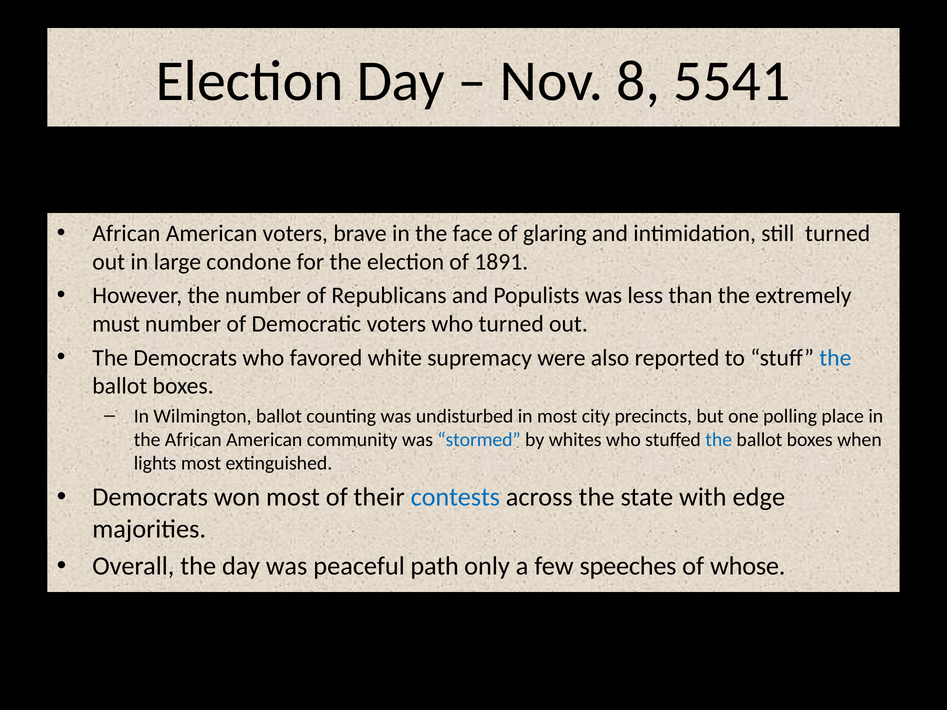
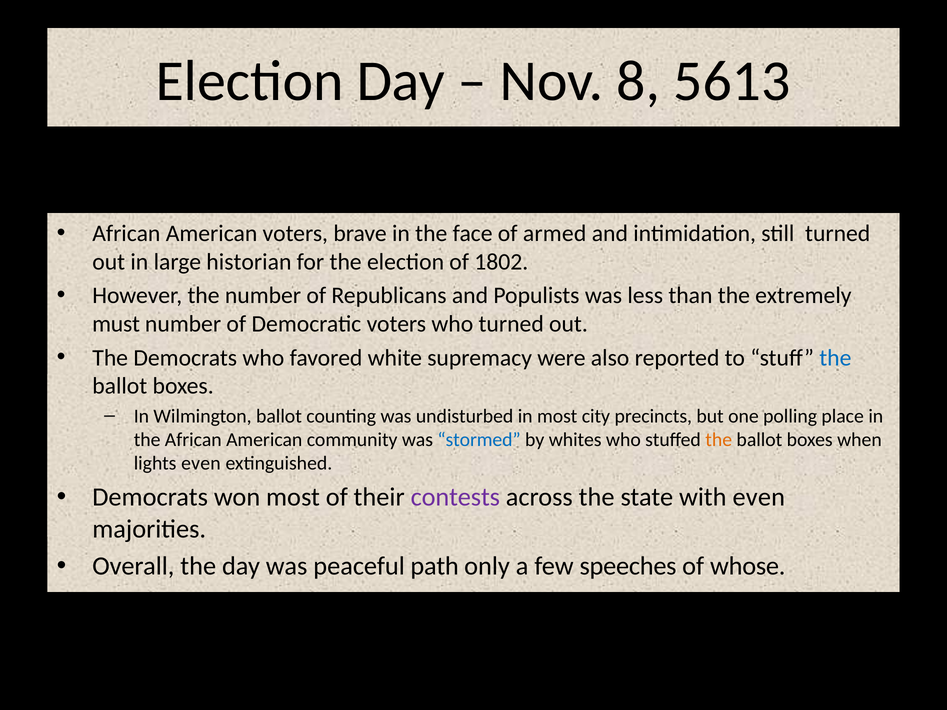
5541: 5541 -> 5613
glaring: glaring -> armed
condone: condone -> historian
1891: 1891 -> 1802
the at (719, 440) colour: blue -> orange
lights most: most -> even
contests colour: blue -> purple
with edge: edge -> even
